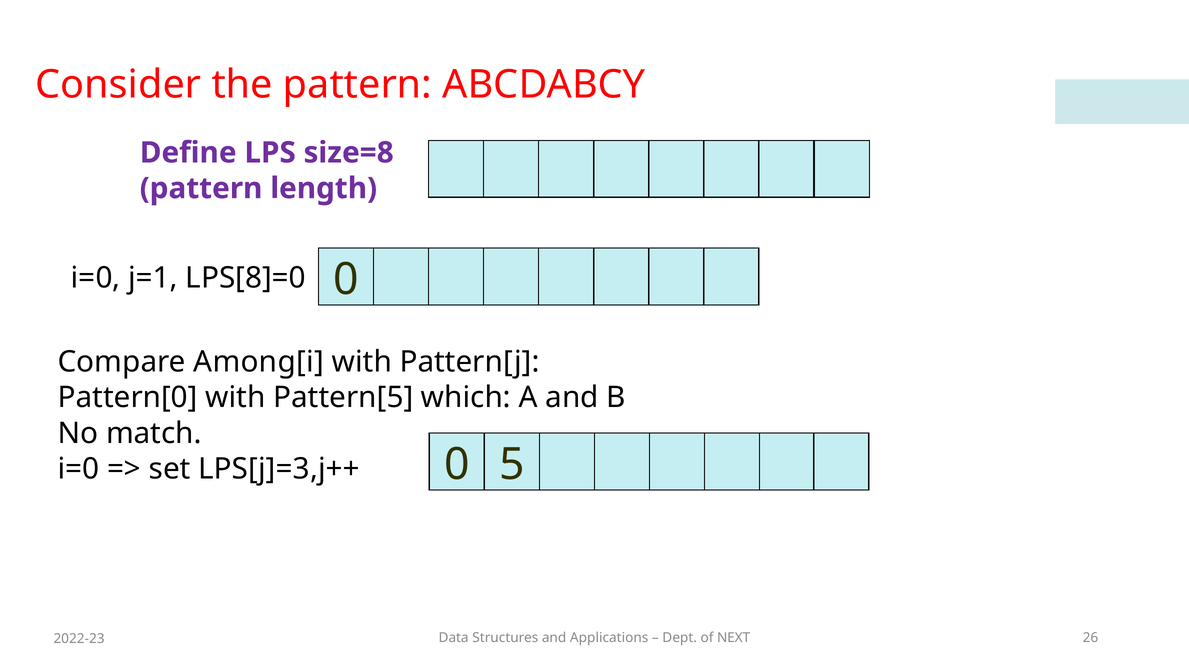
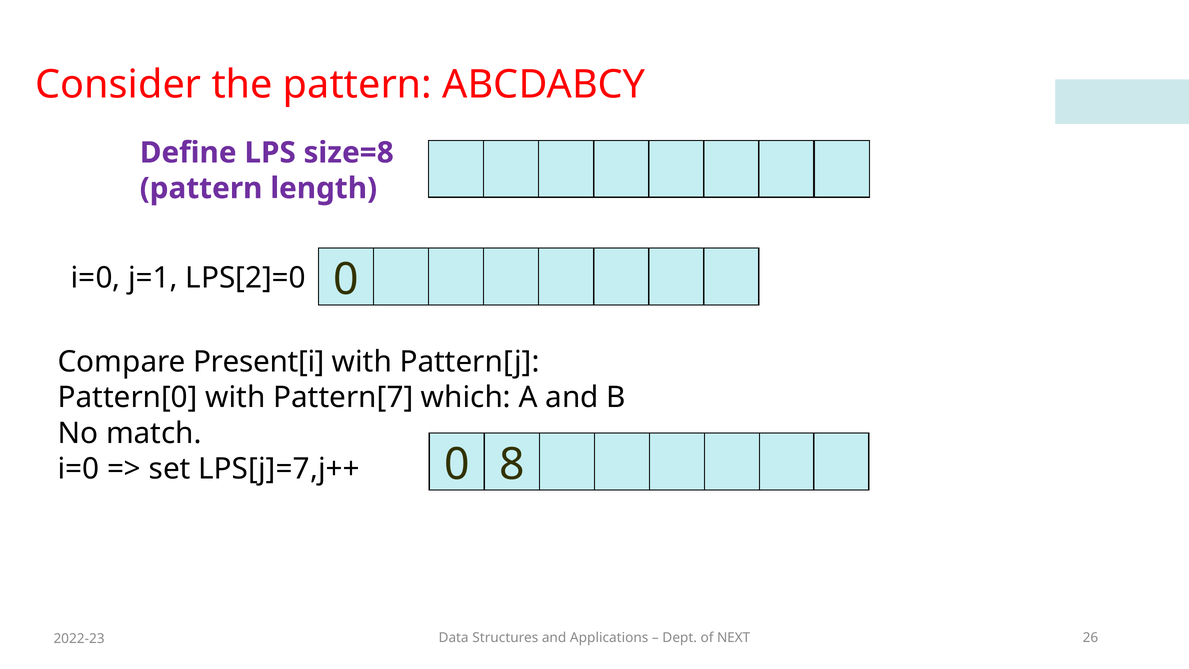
LPS[8]=0: LPS[8]=0 -> LPS[2]=0
Among[i: Among[i -> Present[i
Pattern[5: Pattern[5 -> Pattern[7
LPS[j]=3,j++: LPS[j]=3,j++ -> LPS[j]=7,j++
5: 5 -> 8
